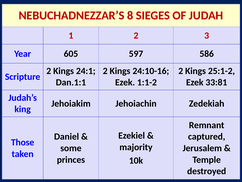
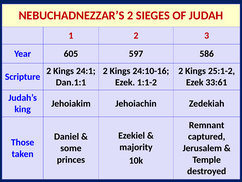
NEBUCHADNEZZAR’S 8: 8 -> 2
33:81: 33:81 -> 33:61
